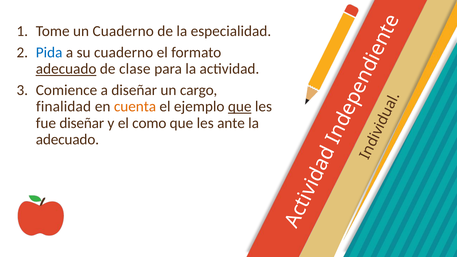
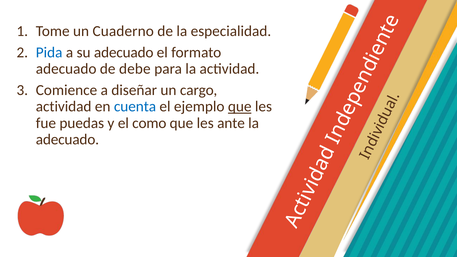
su cuaderno: cuaderno -> adecuado
adecuado at (66, 69) underline: present -> none
clase: clase -> debe
finalidad at (64, 107): finalidad -> actividad
cuenta colour: orange -> blue
fue diseñar: diseñar -> puedas
